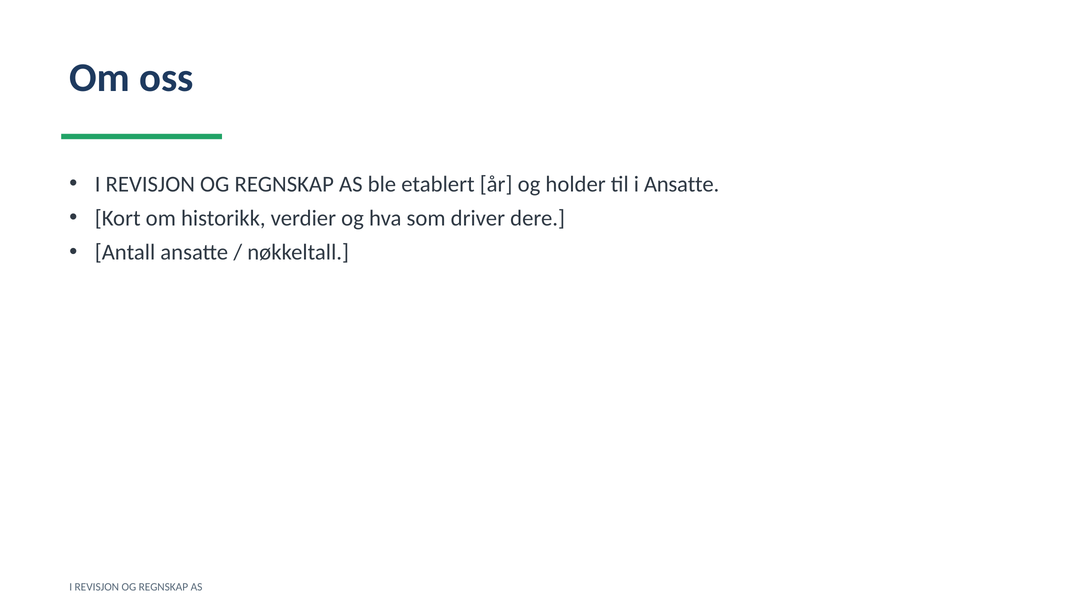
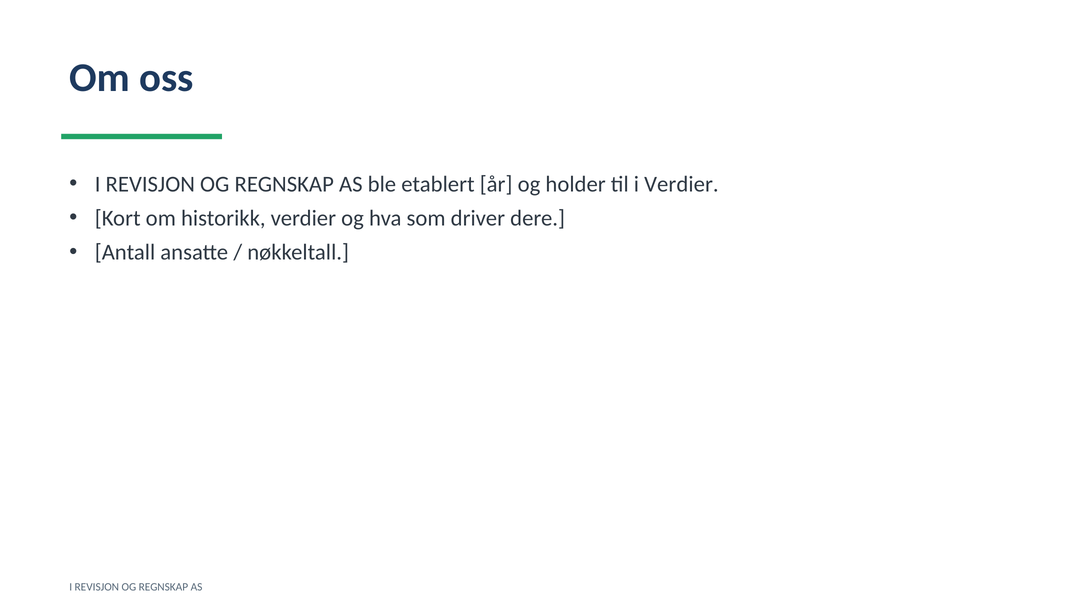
i Ansatte: Ansatte -> Verdier
